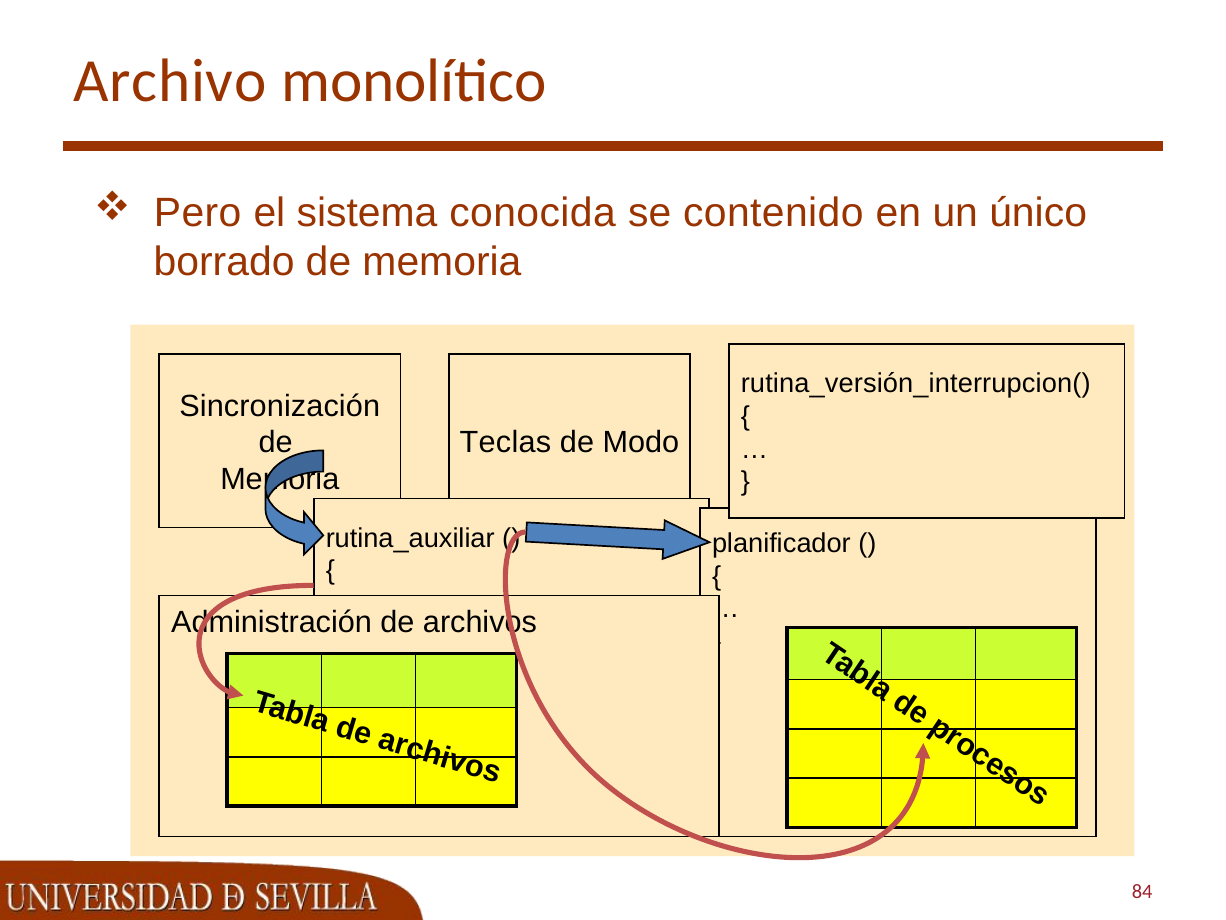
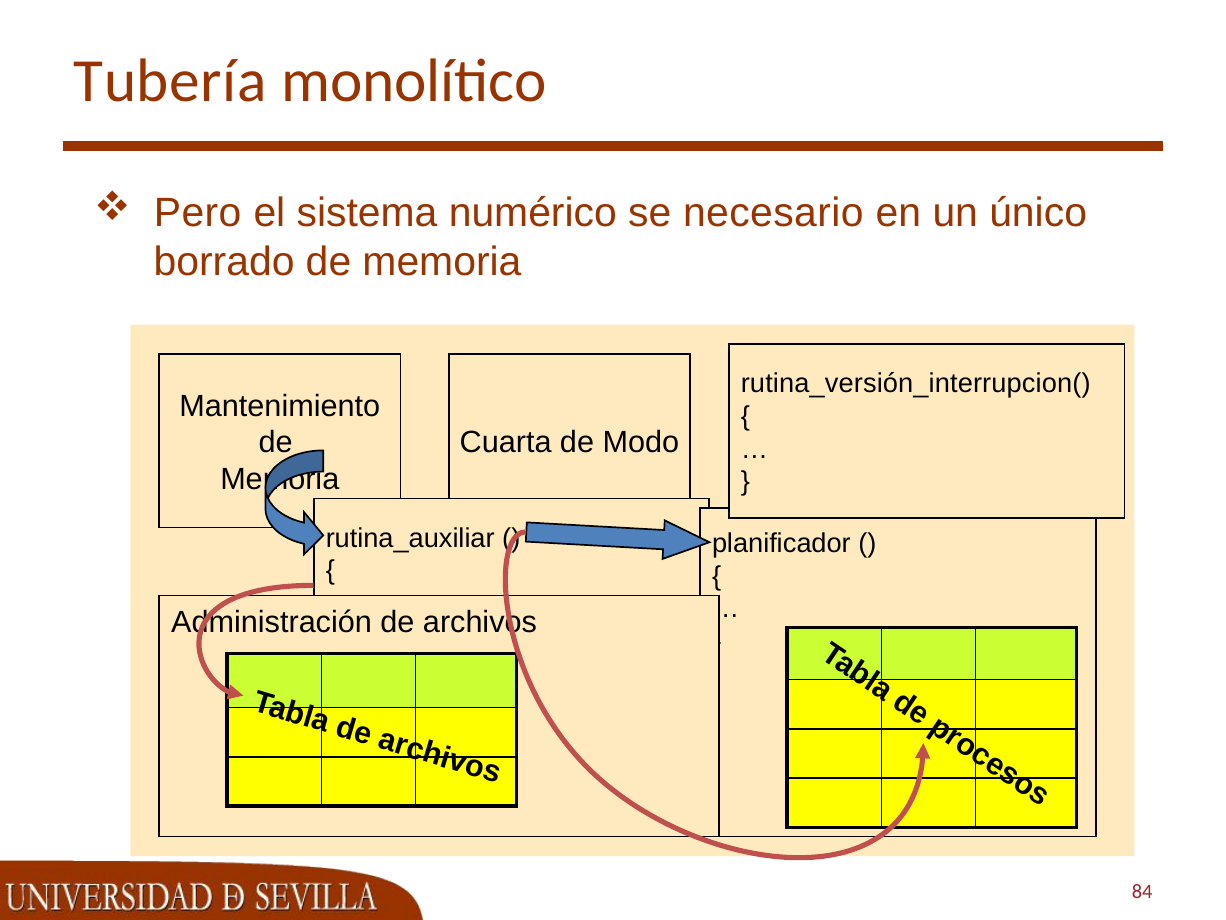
Archivo: Archivo -> Tubería
conocida: conocida -> numérico
contenido: contenido -> necesario
Sincronización: Sincronización -> Mantenimiento
Teclas: Teclas -> Cuarta
